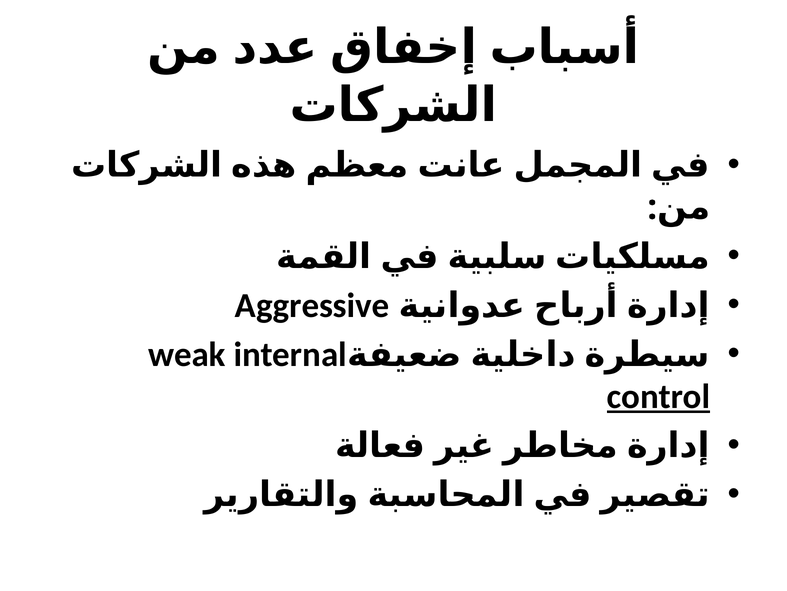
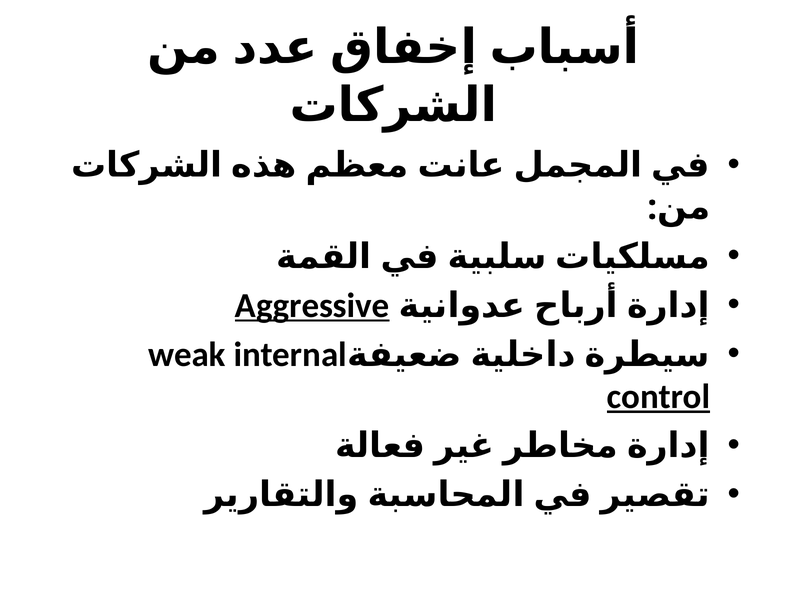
Aggressive underline: none -> present
